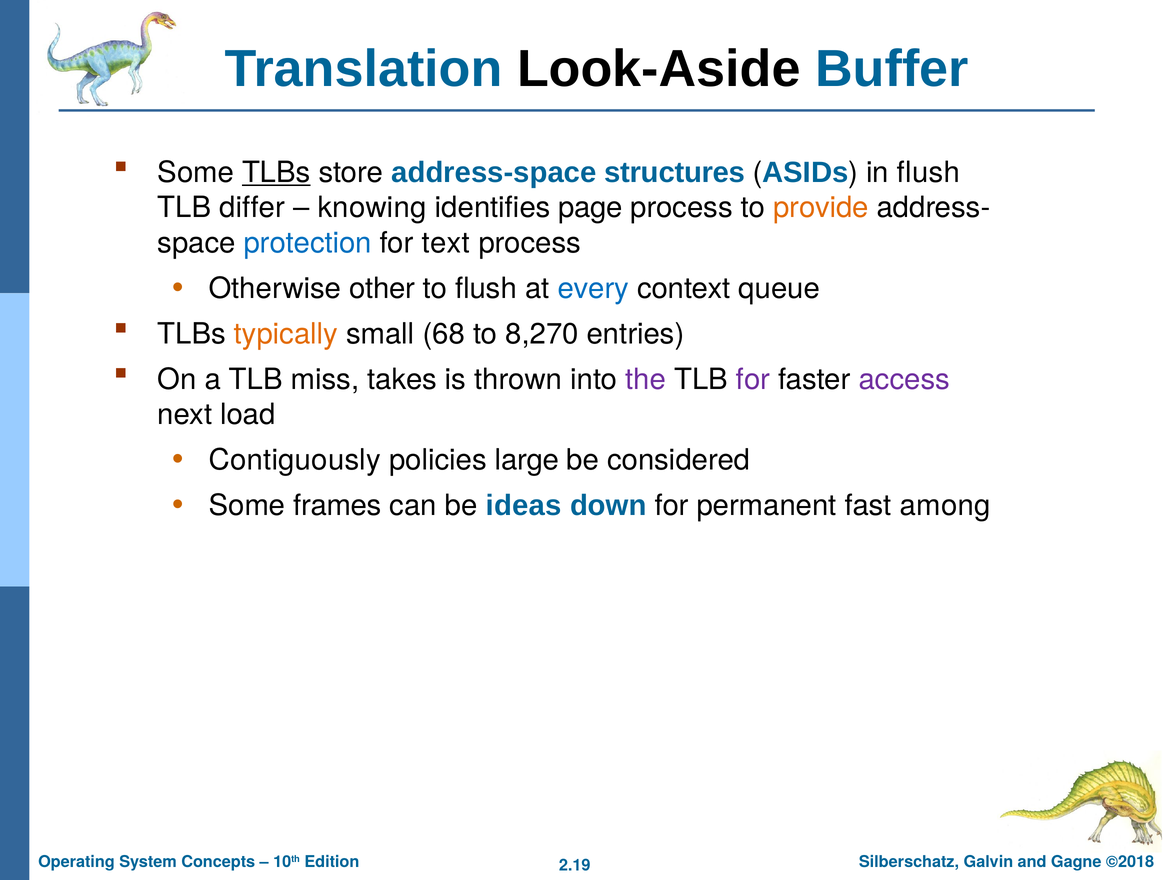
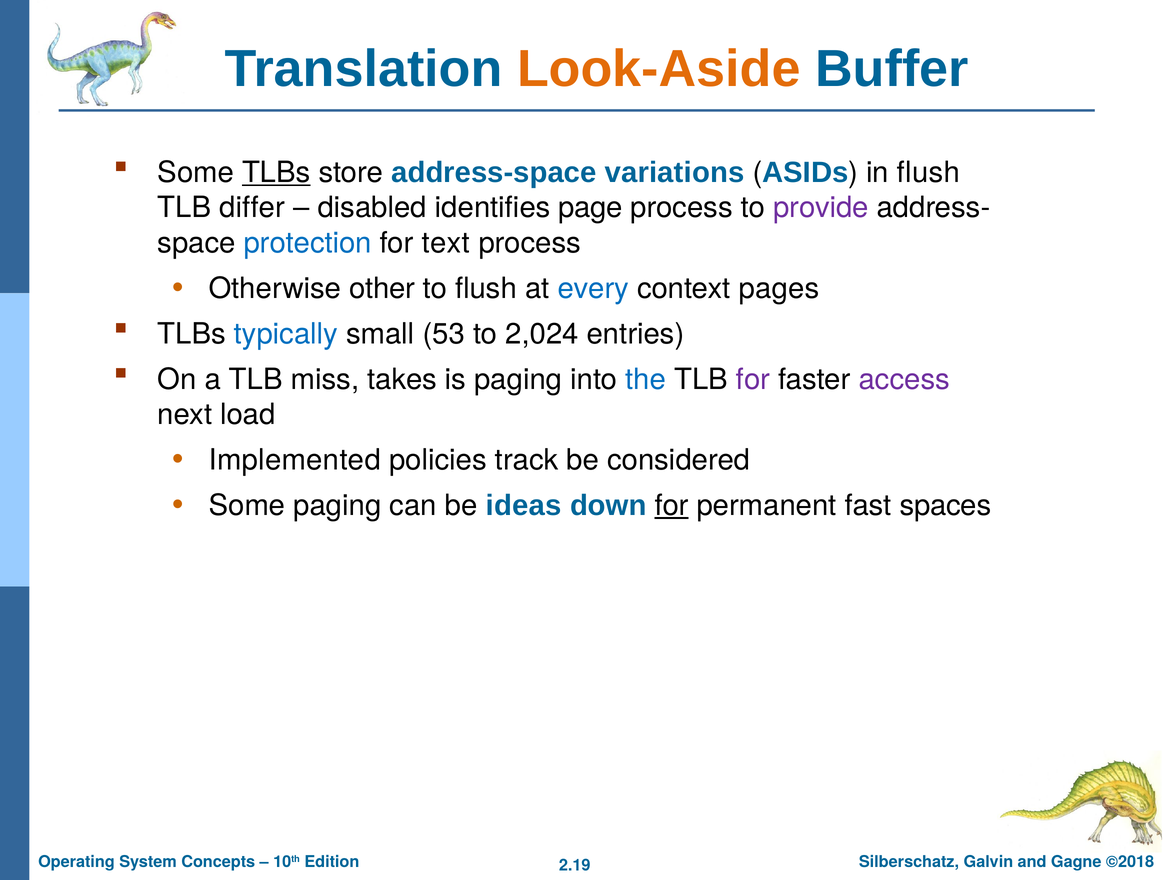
Look-Aside colour: black -> orange
structures: structures -> variations
knowing: knowing -> disabled
provide colour: orange -> purple
queue: queue -> pages
typically colour: orange -> blue
68: 68 -> 53
8,270: 8,270 -> 2,024
is thrown: thrown -> paging
the colour: purple -> blue
Contiguously: Contiguously -> Implemented
large: large -> track
Some frames: frames -> paging
for at (672, 505) underline: none -> present
among: among -> spaces
